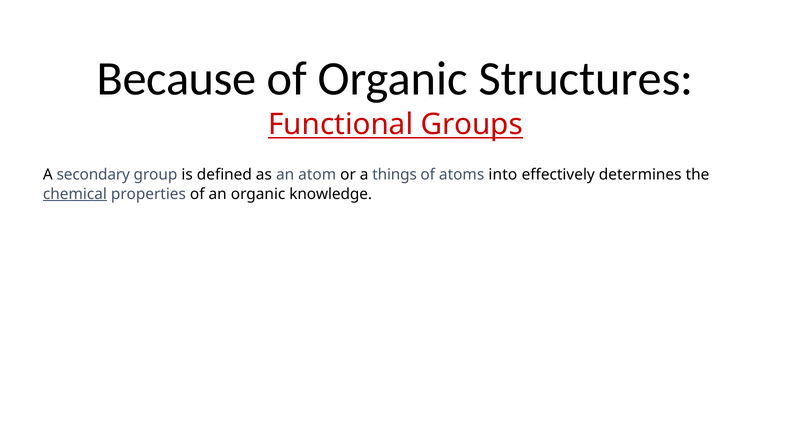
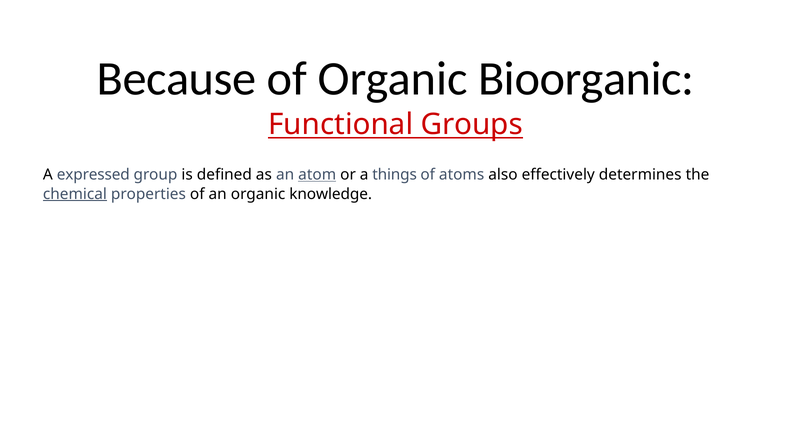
Structures: Structures -> Bioorganic
secondary: secondary -> expressed
atom underline: none -> present
into: into -> also
